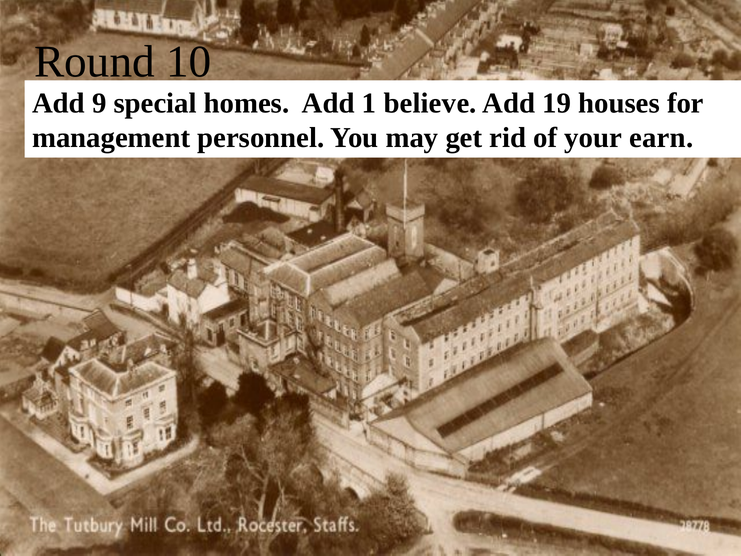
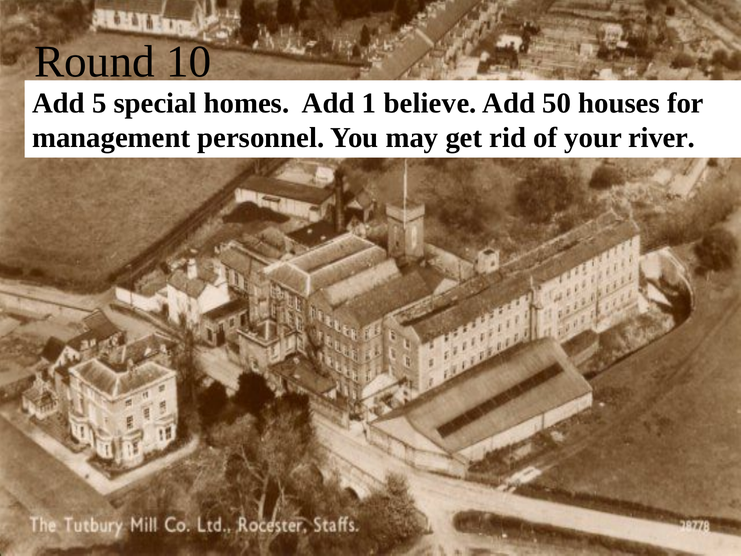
9: 9 -> 5
19: 19 -> 50
earn: earn -> river
